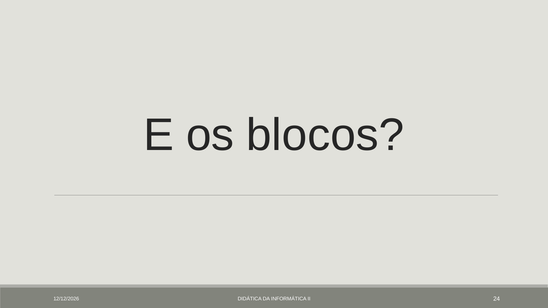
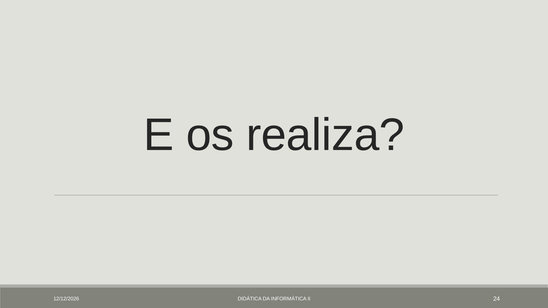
blocos: blocos -> realiza
